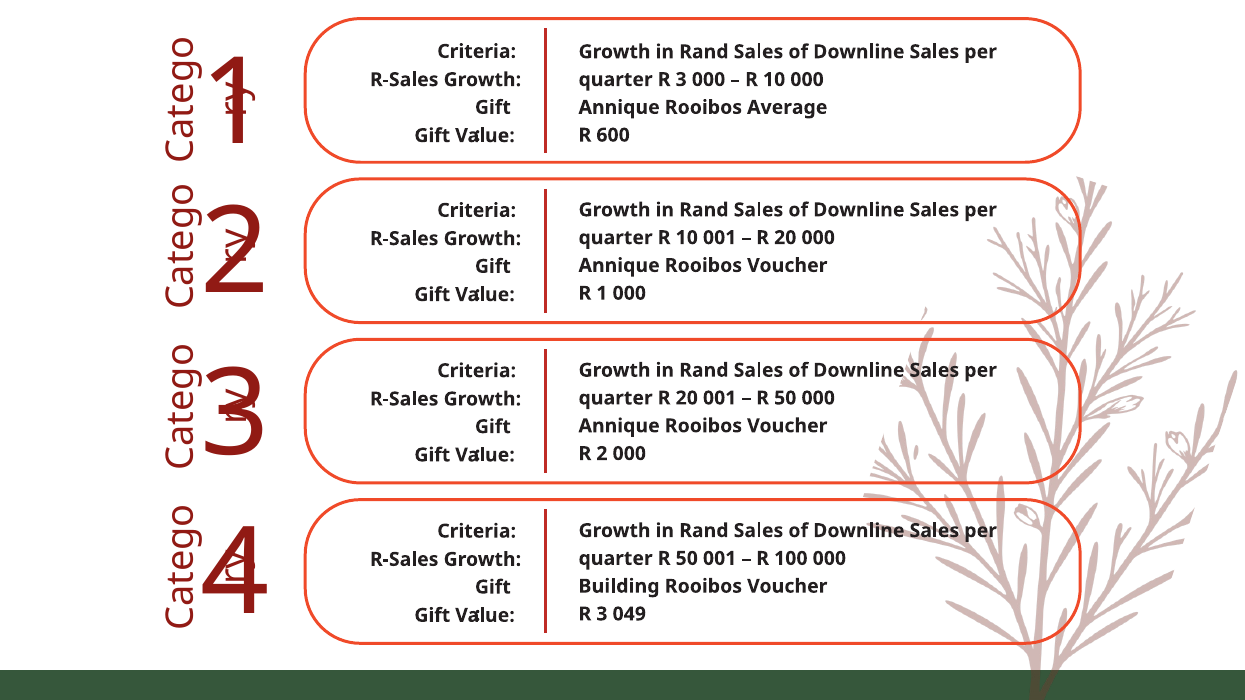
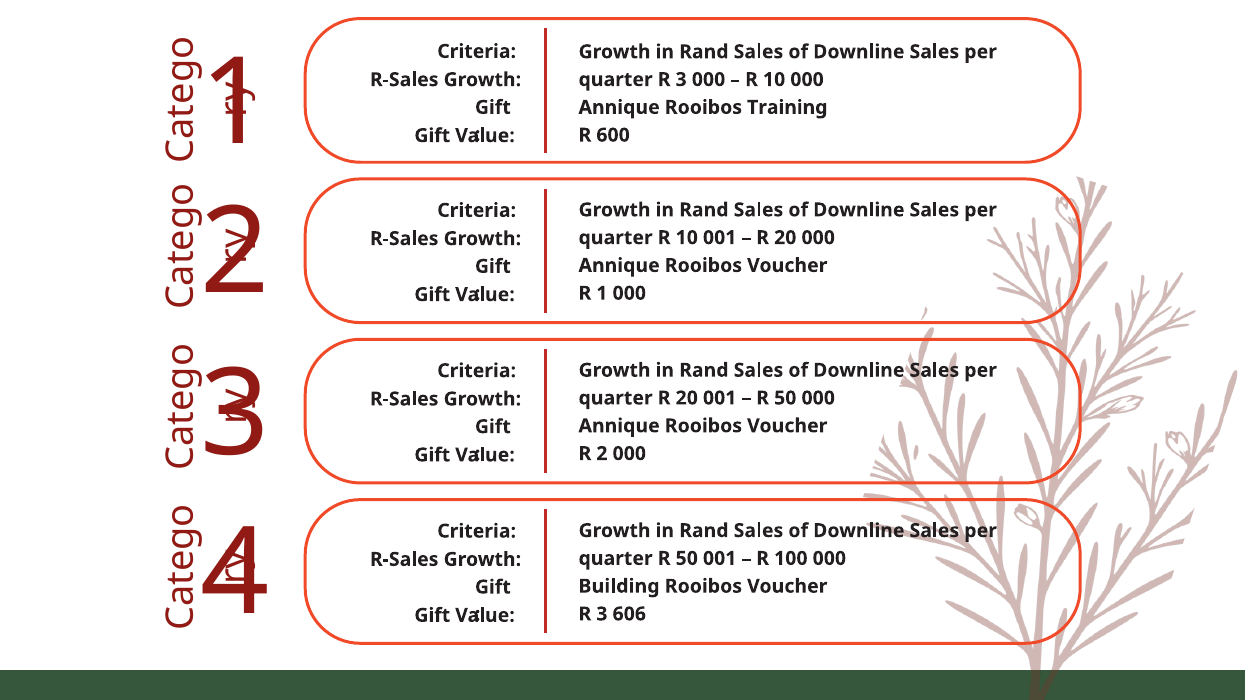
Average: Average -> Training
049: 049 -> 606
